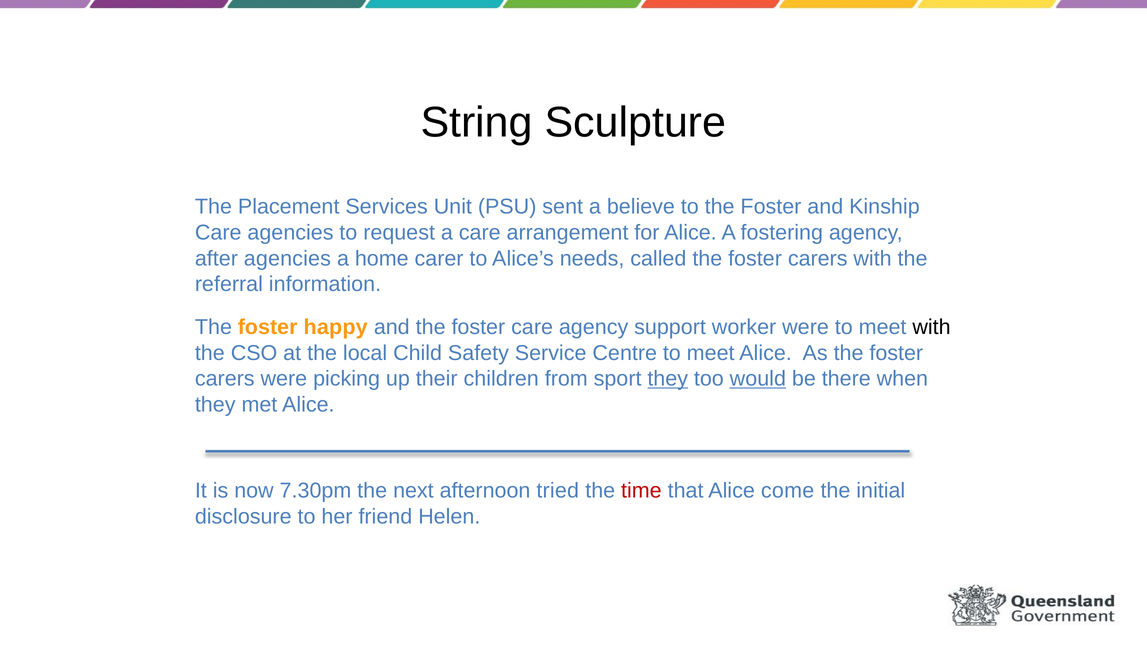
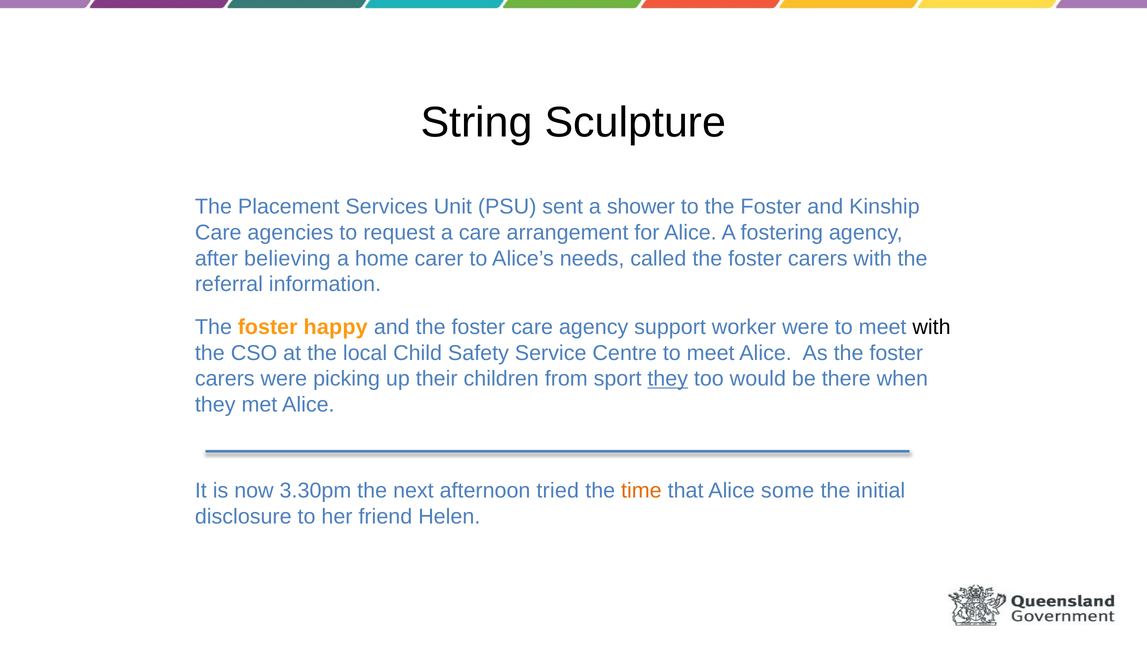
believe: believe -> shower
after agencies: agencies -> believing
would underline: present -> none
7.30pm: 7.30pm -> 3.30pm
time colour: red -> orange
come: come -> some
